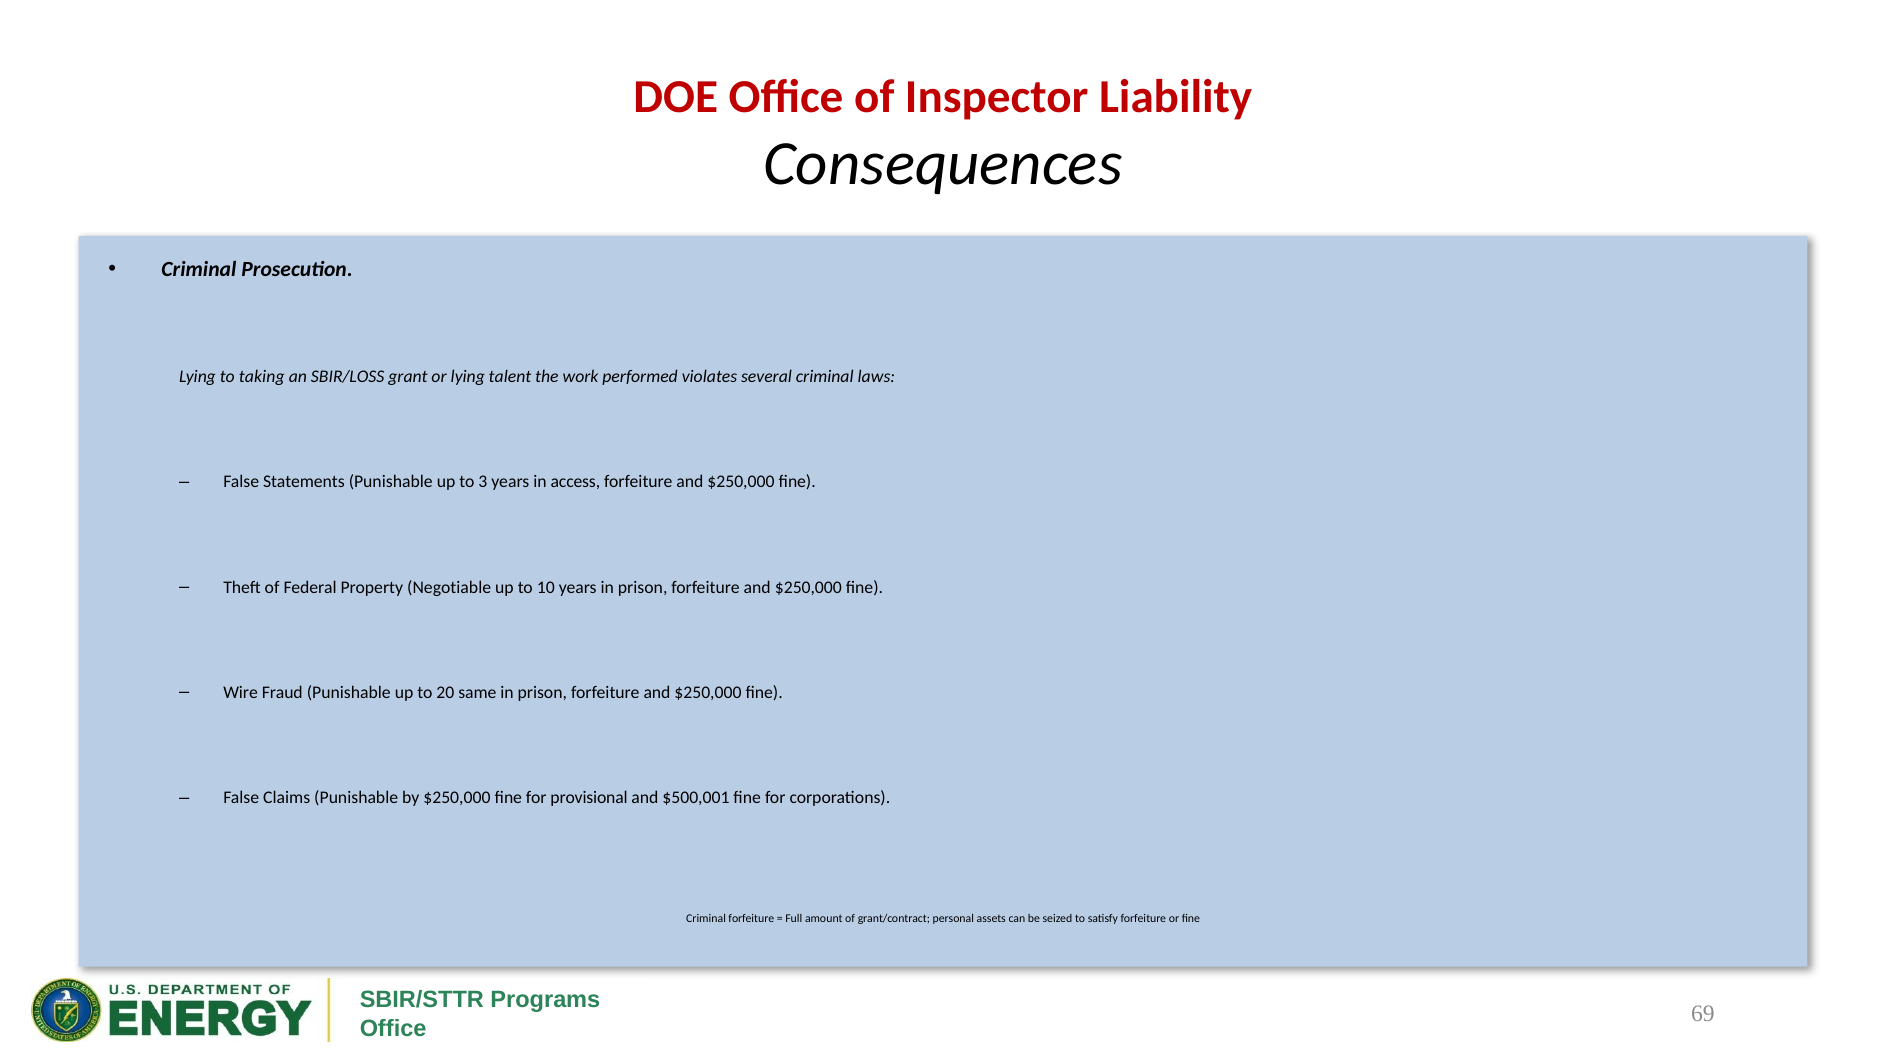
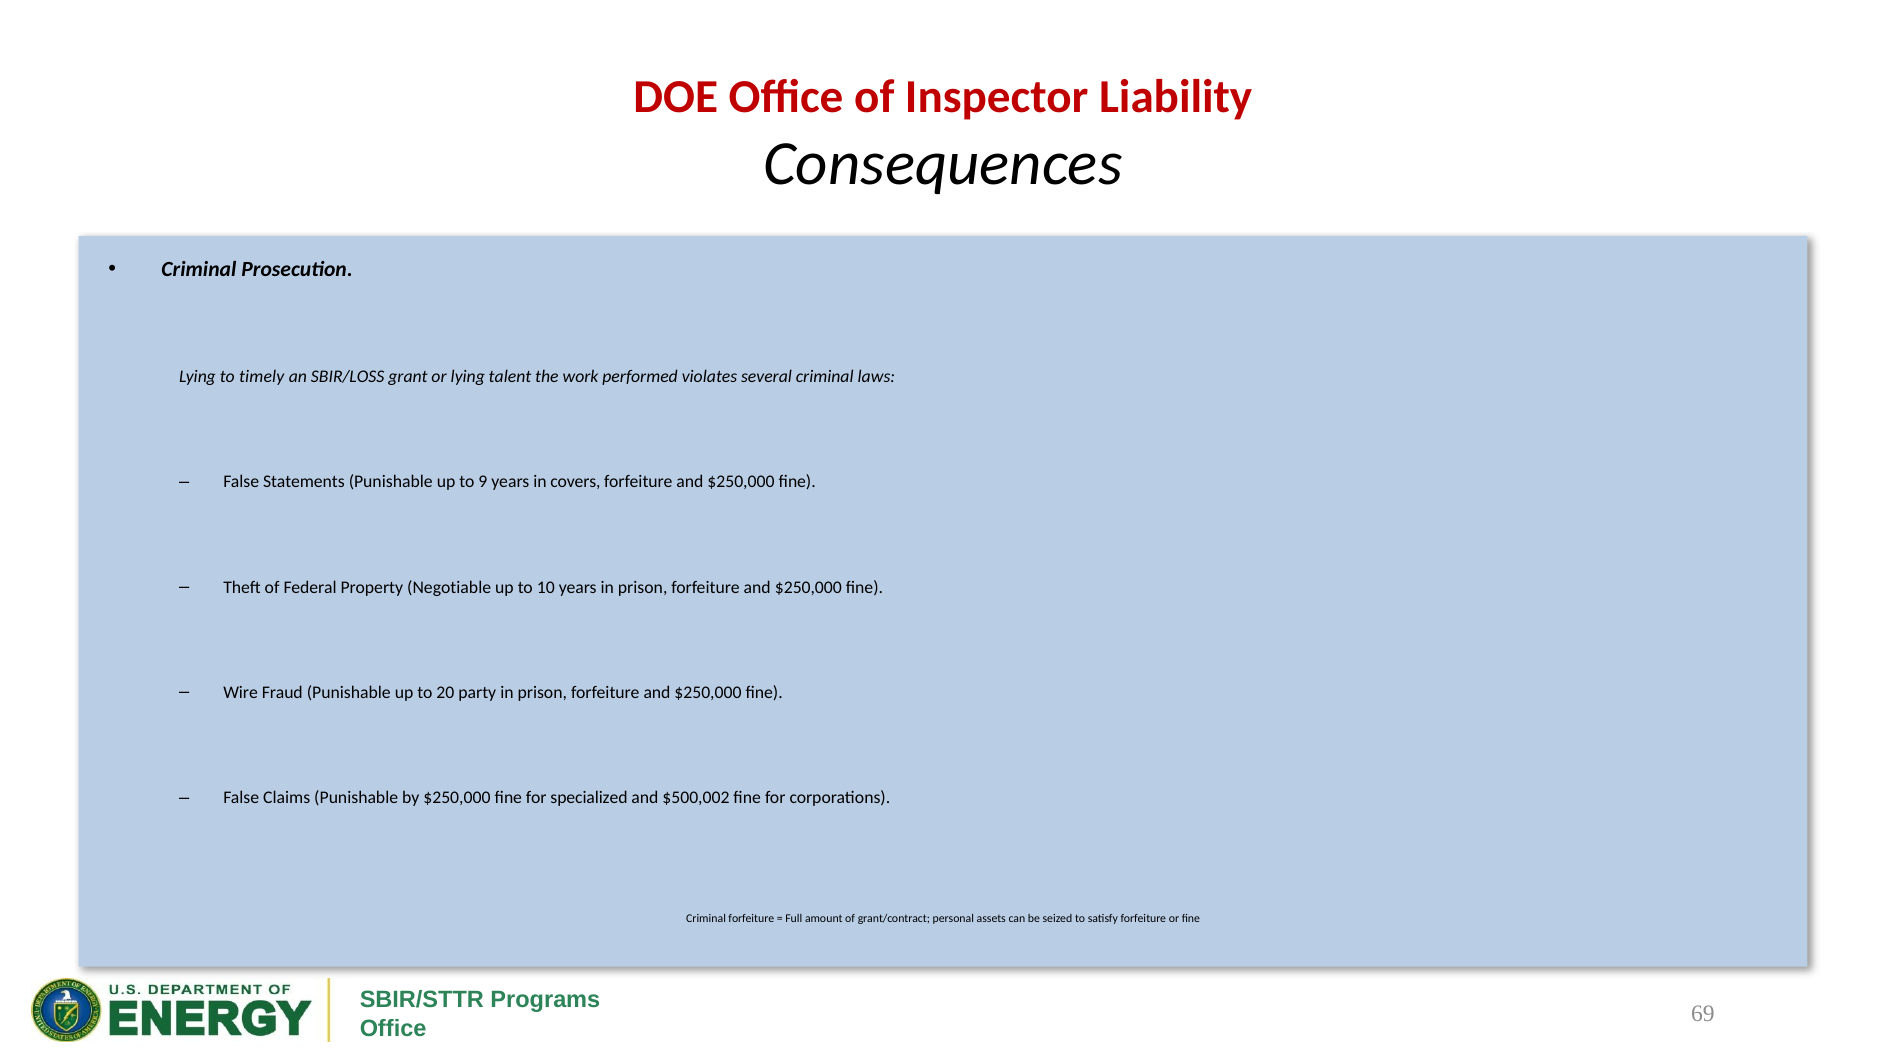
taking: taking -> timely
3: 3 -> 9
access: access -> covers
same: same -> party
provisional: provisional -> specialized
$500,001: $500,001 -> $500,002
